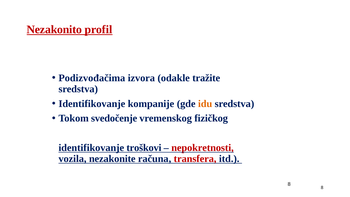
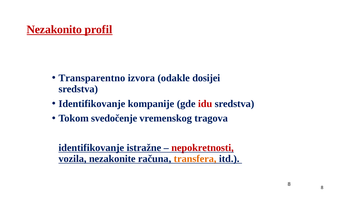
Podizvođačima: Podizvođačima -> Transparentno
tražite: tražite -> dosijei
idu colour: orange -> red
fizičkog: fizičkog -> tragova
troškovi: troškovi -> istražne
transfera colour: red -> orange
